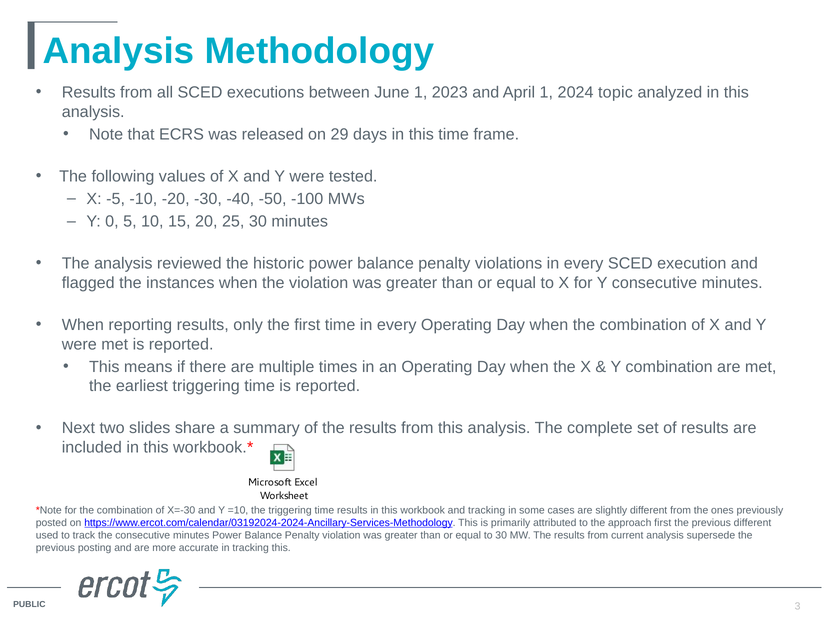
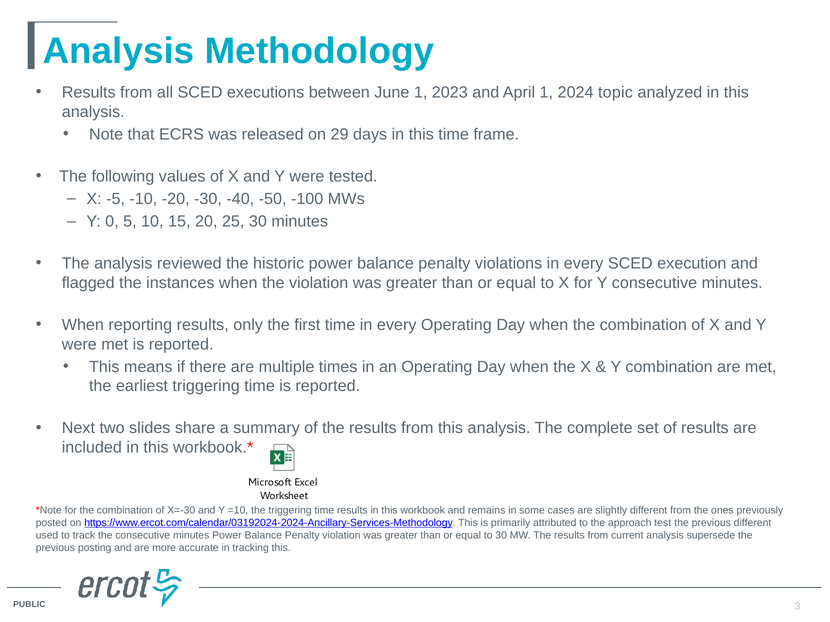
and tracking: tracking -> remains
approach first: first -> test
